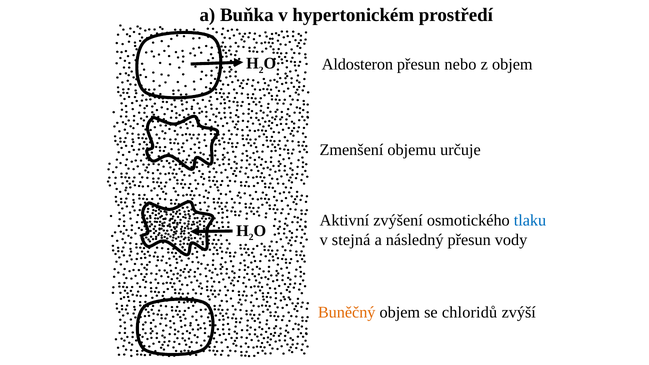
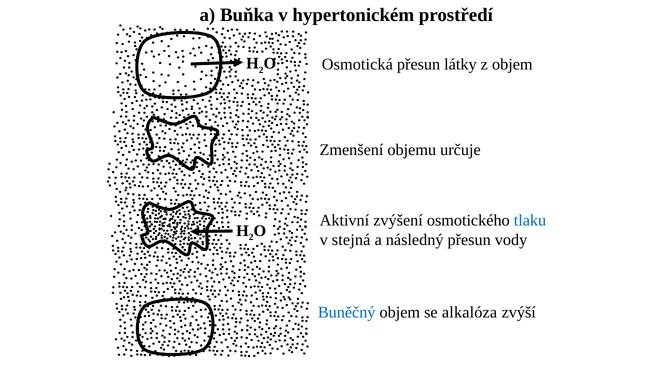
Aldosteron: Aldosteron -> Osmotická
nebo: nebo -> látky
Buněčný colour: orange -> blue
chloridů: chloridů -> alkalóza
